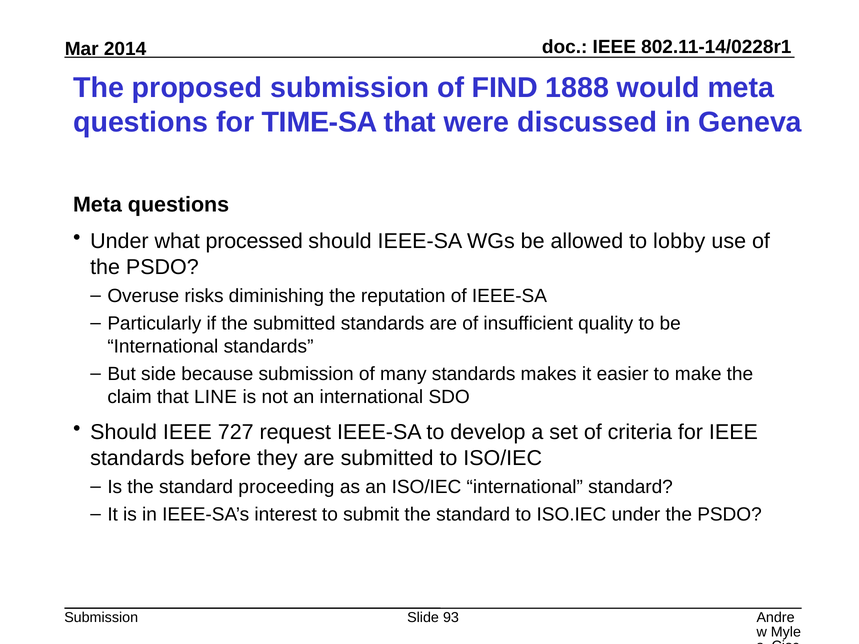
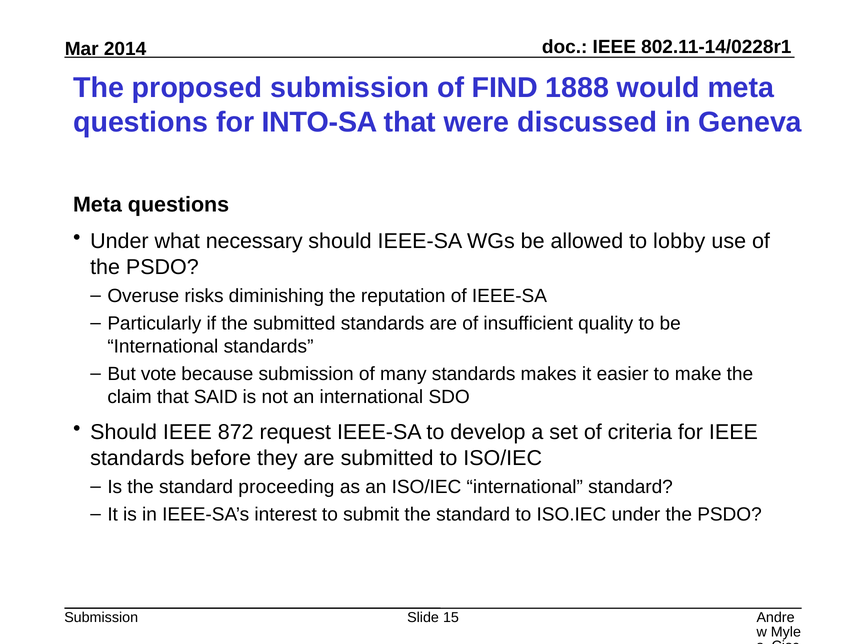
TIME-SA: TIME-SA -> INTO-SA
processed: processed -> necessary
side: side -> vote
LINE: LINE -> SAID
727: 727 -> 872
93: 93 -> 15
